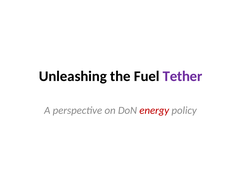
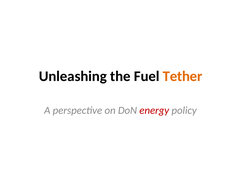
Tether colour: purple -> orange
